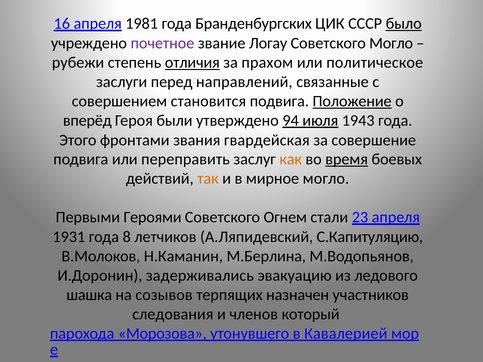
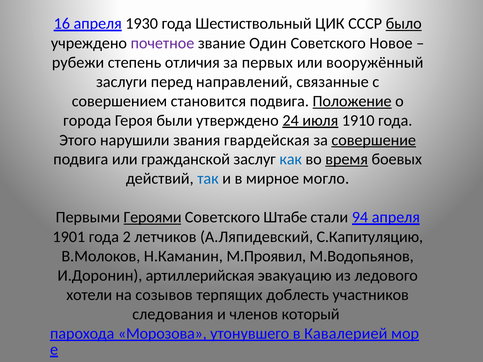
1981: 1981 -> 1930
Бранденбургских: Бранденбургских -> Шестиствольный
Логау: Логау -> Один
Советского Могло: Могло -> Новое
отличия underline: present -> none
прахом: прахом -> первых
политическое: политическое -> вооружённый
вперёд: вперёд -> города
94: 94 -> 24
1943: 1943 -> 1910
фронтами: фронтами -> нарушили
совершение underline: none -> present
переправить: переправить -> гражданской
как colour: orange -> blue
так colour: orange -> blue
Героями underline: none -> present
Огнем: Огнем -> Штабе
23: 23 -> 94
1931: 1931 -> 1901
8: 8 -> 2
М.Берлина: М.Берлина -> М.Проявил
задерживались: задерживались -> артиллерийская
шашка: шашка -> хотели
назначен: назначен -> доблесть
